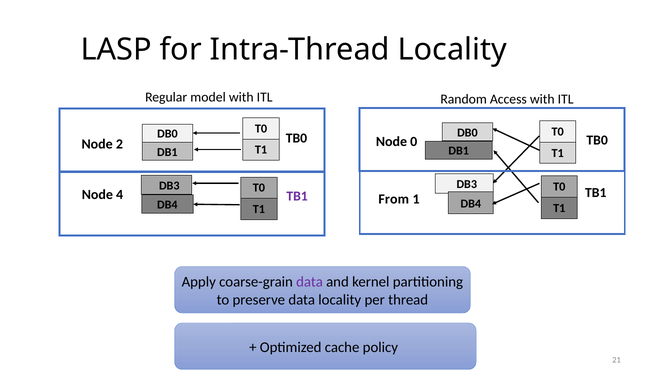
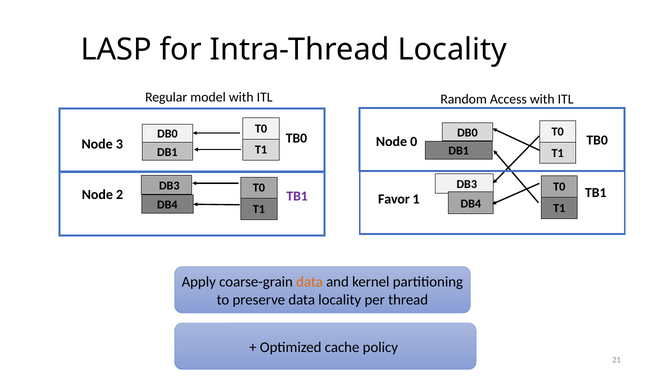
2: 2 -> 3
4: 4 -> 2
From: From -> Favor
data at (310, 282) colour: purple -> orange
